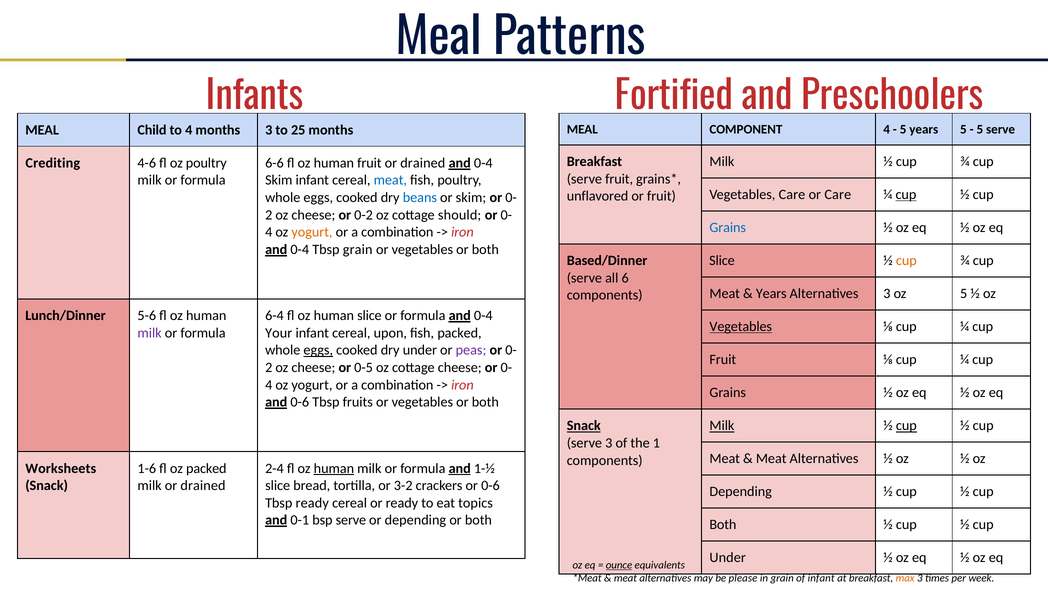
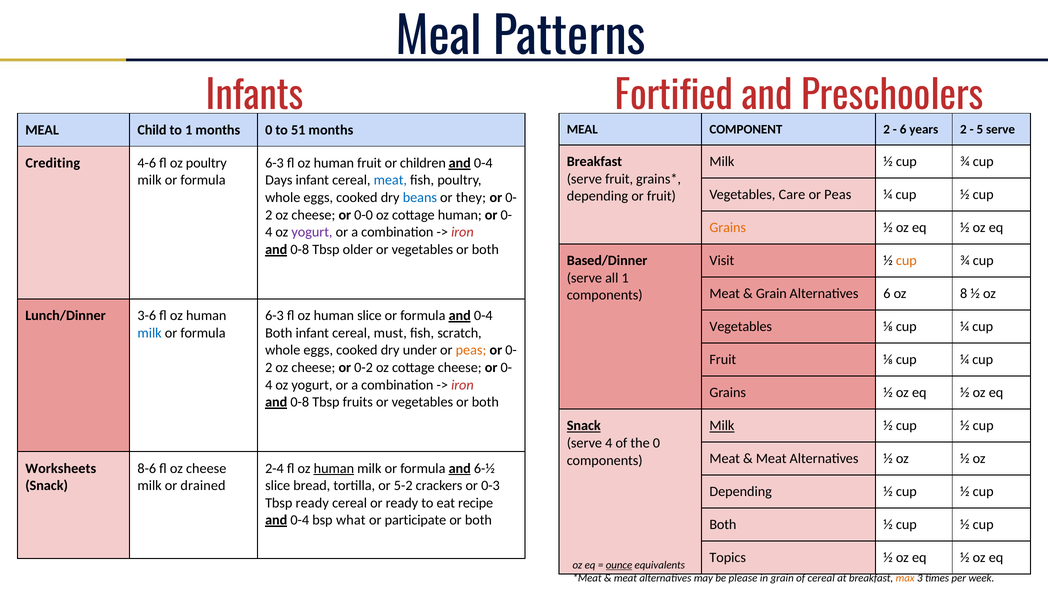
COMPONENT 4: 4 -> 2
5 at (903, 129): 5 -> 6
years 5: 5 -> 2
to 4: 4 -> 1
months 3: 3 -> 0
25: 25 -> 51
6-6 at (274, 163): 6-6 -> 6-3
drained at (423, 163): drained -> children
Skim at (279, 180): Skim -> Days
Care at (838, 194): Care -> Peas
cup at (906, 194) underline: present -> none
unflavored at (598, 196): unflavored -> depending
or skim: skim -> they
0-2: 0-2 -> 0-0
cottage should: should -> human
Grains at (728, 227) colour: blue -> orange
yogurt at (312, 232) colour: orange -> purple
0-4 at (300, 249): 0-4 -> 0-8
Tbsp grain: grain -> older
Slice at (722, 260): Slice -> Visit
all 6: 6 -> 1
Years at (771, 293): Years -> Grain
Alternatives 3: 3 -> 6
oz 5: 5 -> 8
5-6: 5-6 -> 3-6
6-4 at (274, 315): 6-4 -> 6-3
Vegetables at (741, 326) underline: present -> none
milk at (150, 333) colour: purple -> blue
Your at (279, 333): Your -> Both
upon: upon -> must
fish packed: packed -> scratch
eggs at (318, 350) underline: present -> none
peas at (471, 350) colour: purple -> orange
0-5: 0-5 -> 0-2
0-6 at (300, 402): 0-6 -> 0-8
cup at (906, 425) underline: present -> none
serve 3: 3 -> 4
the 1: 1 -> 0
1-6: 1-6 -> 8-6
fl oz packed: packed -> cheese
1-½: 1-½ -> 6-½
3-2: 3-2 -> 5-2
or 0-6: 0-6 -> 0-3
topics: topics -> recipe
0-1 at (300, 520): 0-1 -> 0-4
bsp serve: serve -> what
or depending: depending -> participate
Under at (728, 557): Under -> Topics
of infant: infant -> cereal
